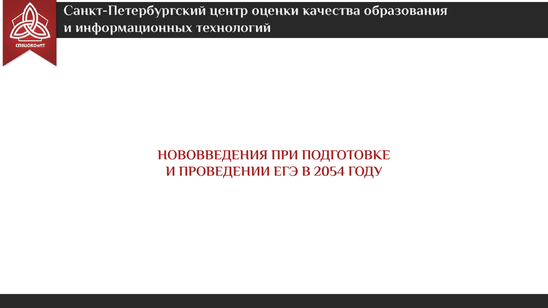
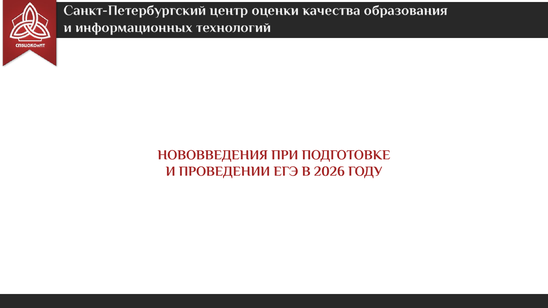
2054: 2054 -> 2026
